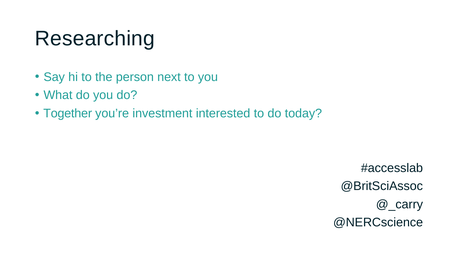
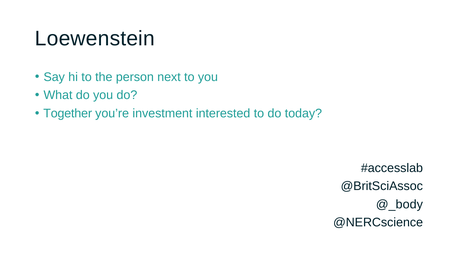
Researching: Researching -> Loewenstein
@_carry: @_carry -> @_body
